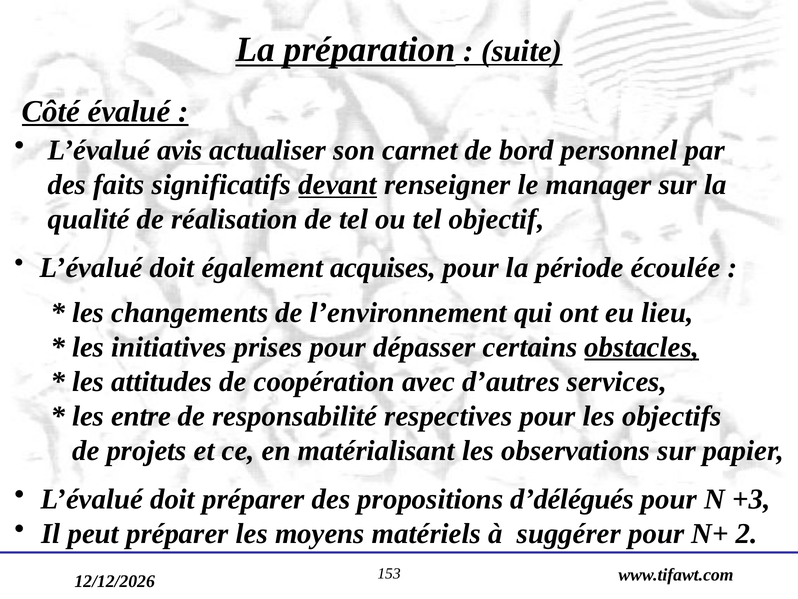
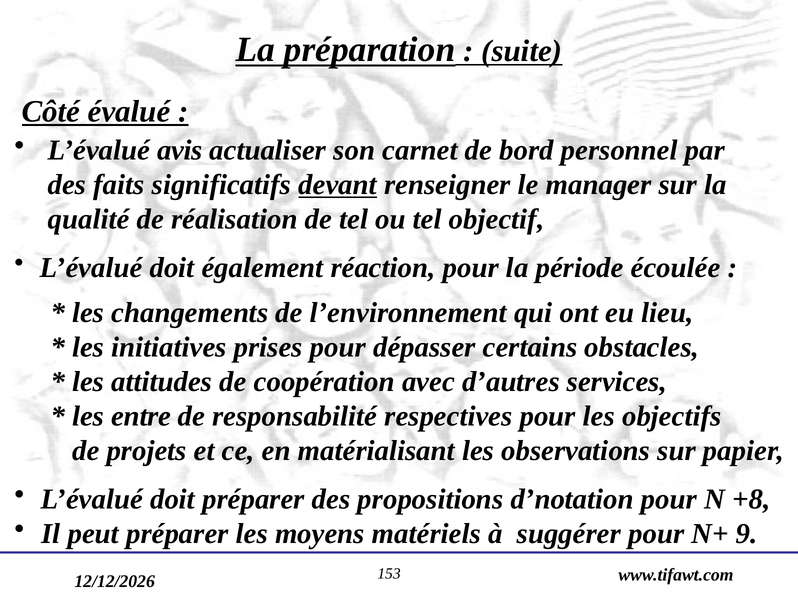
acquises: acquises -> réaction
obstacles underline: present -> none
d’délégués: d’délégués -> d’notation
+3: +3 -> +8
2: 2 -> 9
